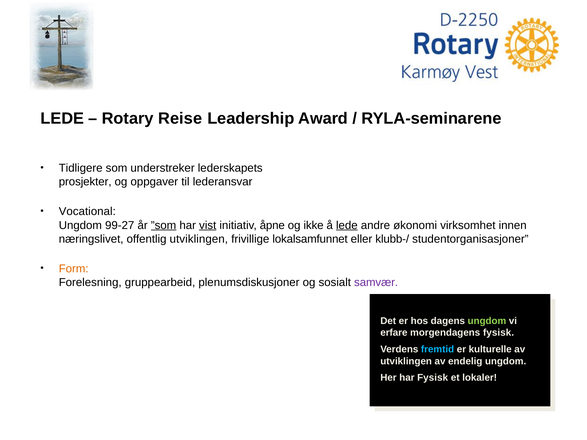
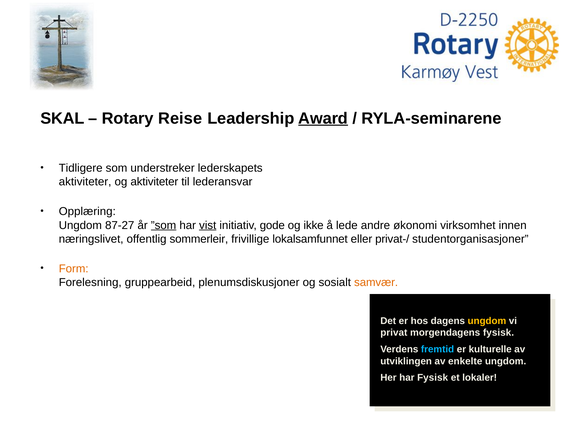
LEDE at (62, 118): LEDE -> SKAL
Award underline: none -> present
prosjekter at (85, 182): prosjekter -> aktiviteter
og oppgaver: oppgaver -> aktiviteter
Vocational: Vocational -> Opplæring
99-27: 99-27 -> 87-27
åpne: åpne -> gode
lede at (347, 225) underline: present -> none
offentlig utviklingen: utviklingen -> sommerleir
klubb-/: klubb-/ -> privat-/
samvær colour: purple -> orange
ungdom at (487, 321) colour: light green -> yellow
erfare: erfare -> privat
endelig: endelig -> enkelte
